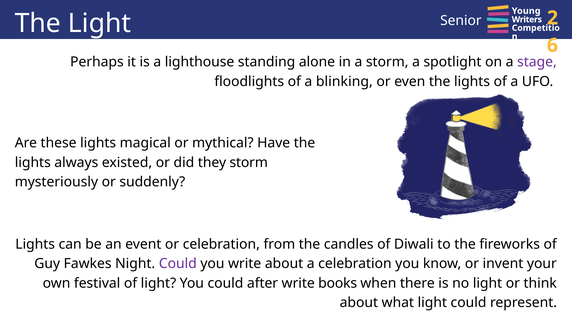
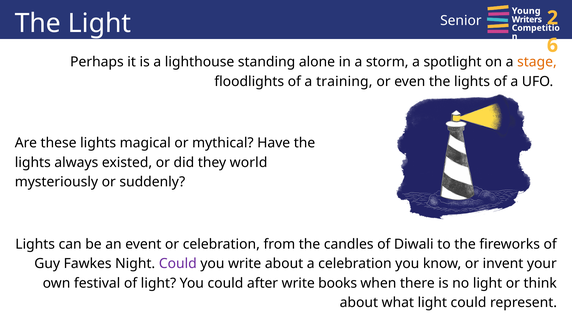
stage colour: purple -> orange
blinking: blinking -> training
they storm: storm -> world
